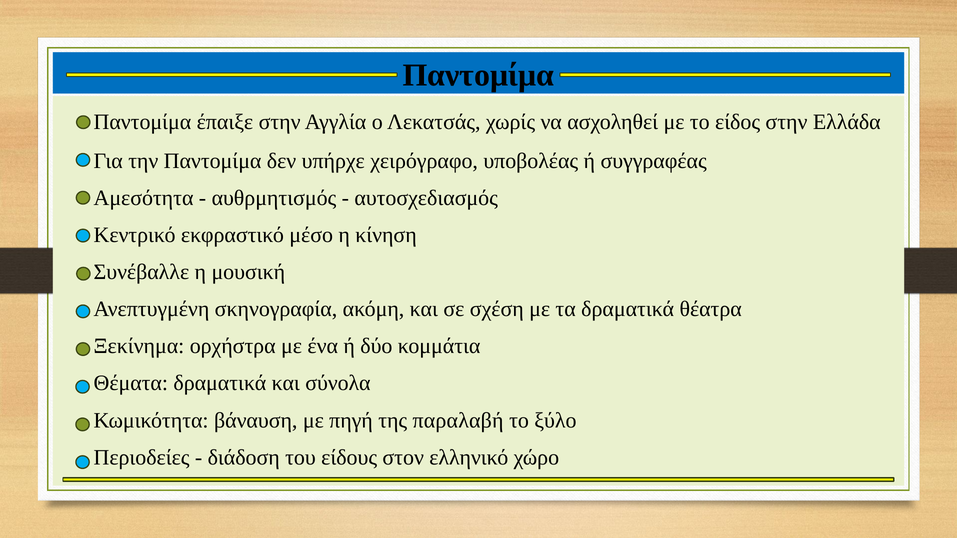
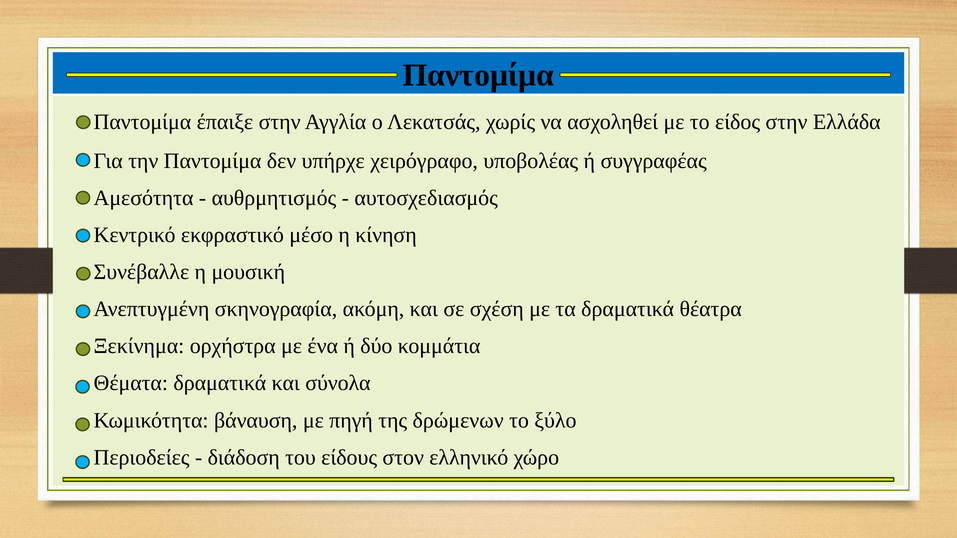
παραλαβή: παραλαβή -> δρώμενων
